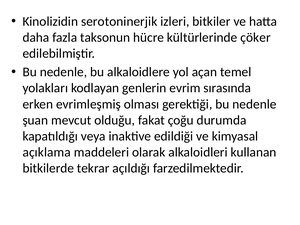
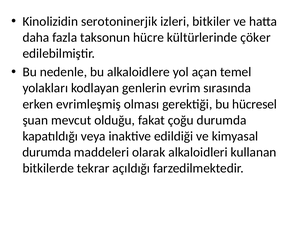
gerektiği bu nedenle: nedenle -> hücresel
açıklama at (47, 152): açıklama -> durumda
